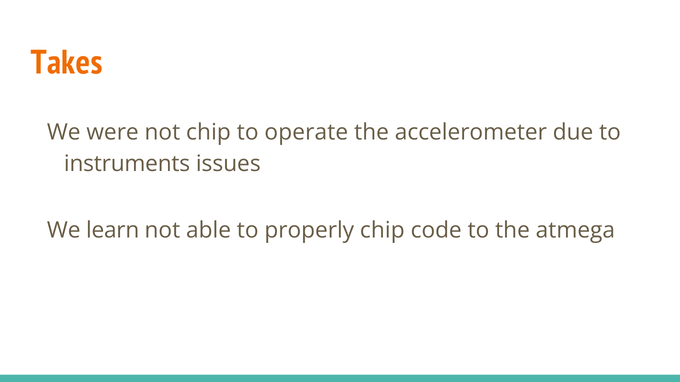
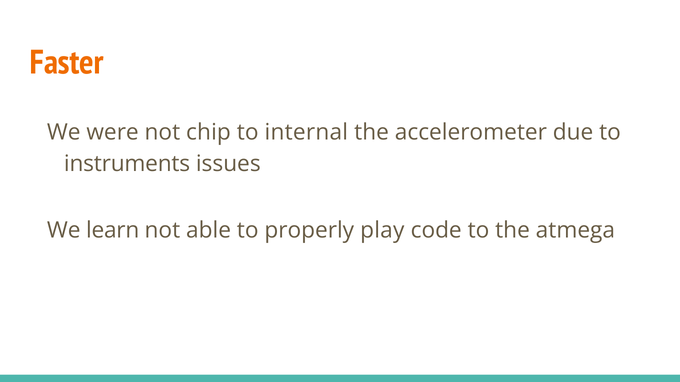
Takes: Takes -> Faster
operate: operate -> internal
properly chip: chip -> play
